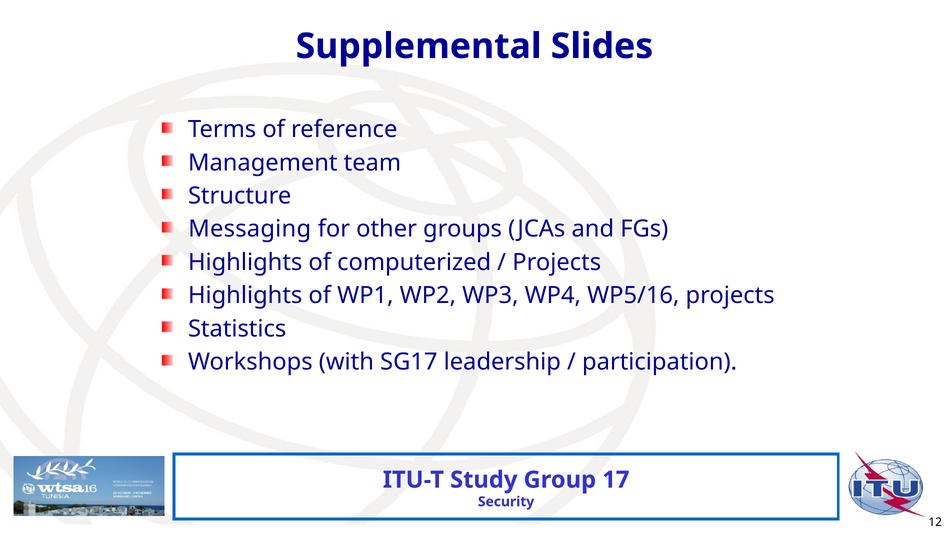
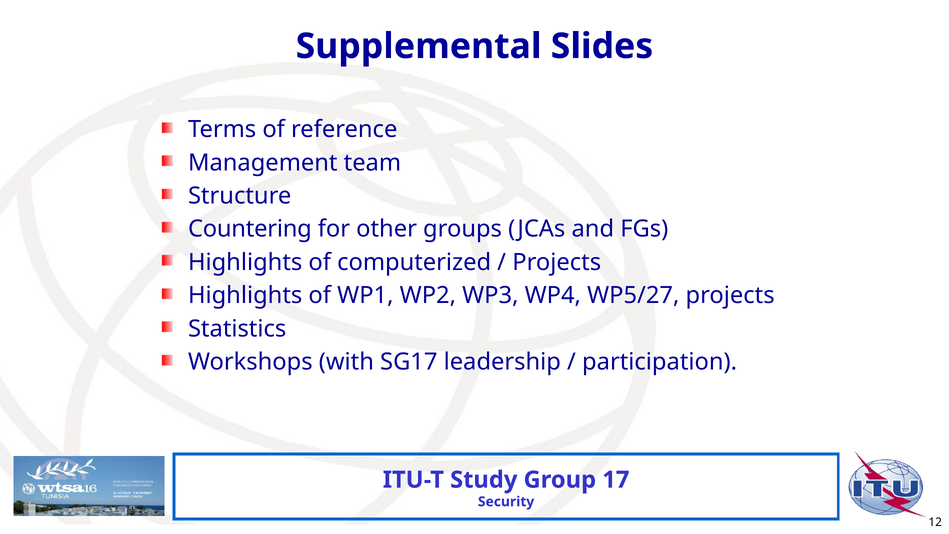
Messaging: Messaging -> Countering
WP5/16: WP5/16 -> WP5/27
